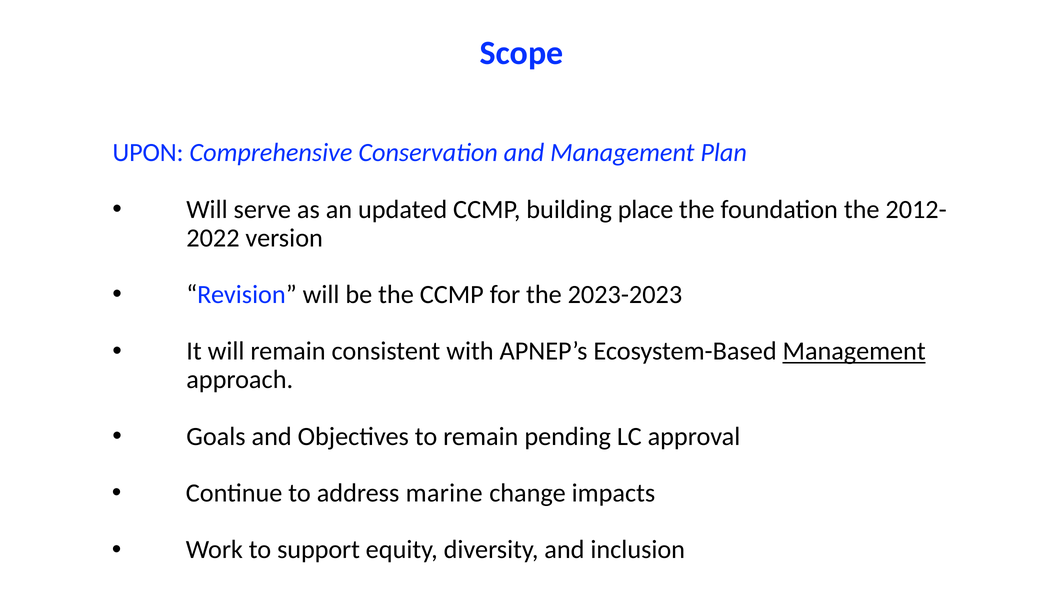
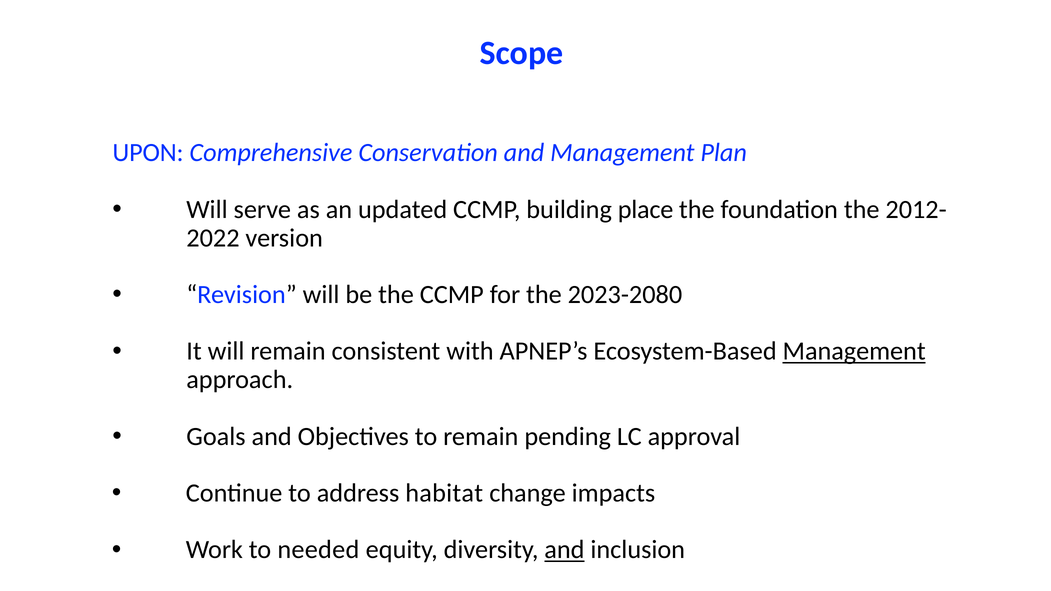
2023-2023: 2023-2023 -> 2023-2080
marine: marine -> habitat
support: support -> needed
and at (564, 550) underline: none -> present
